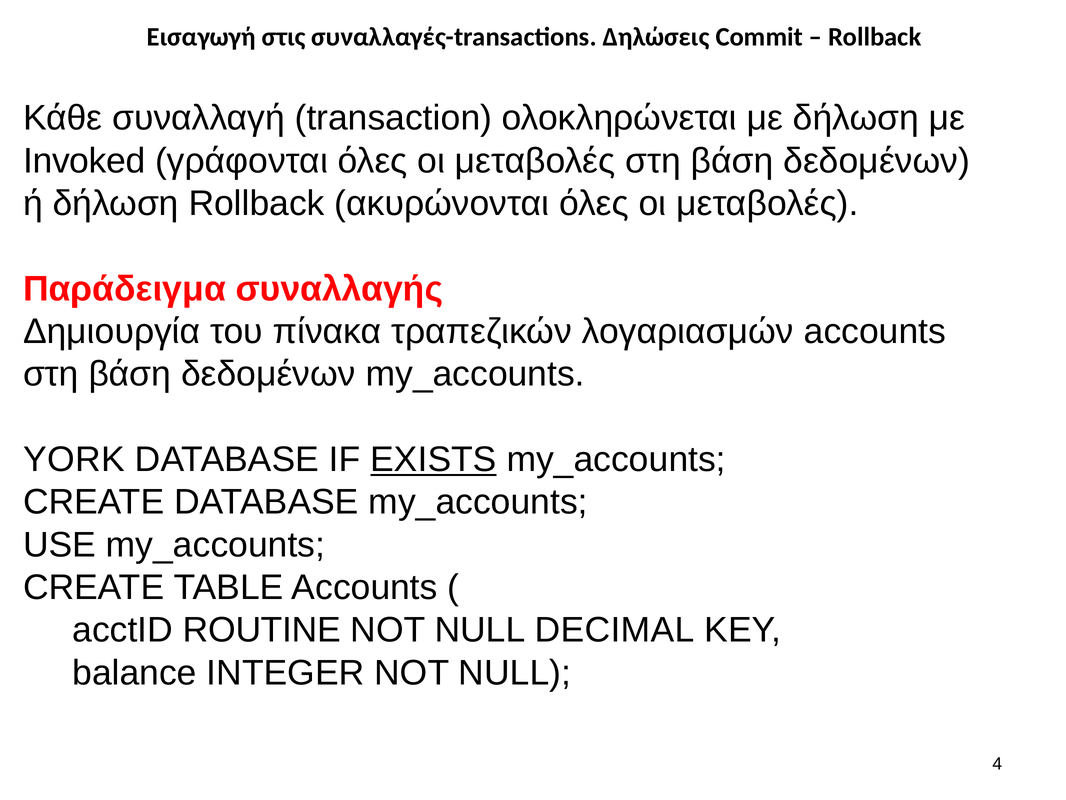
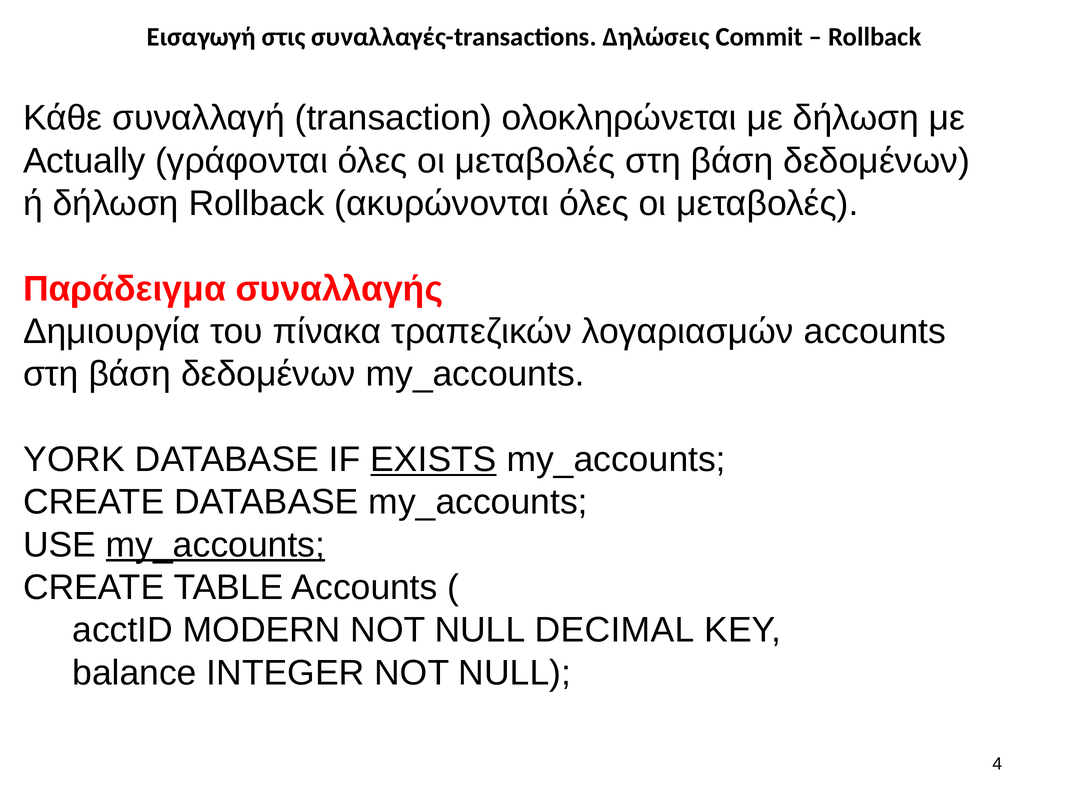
Invoked: Invoked -> Actually
my_accounts at (215, 545) underline: none -> present
ROUTINE: ROUTINE -> MODERN
